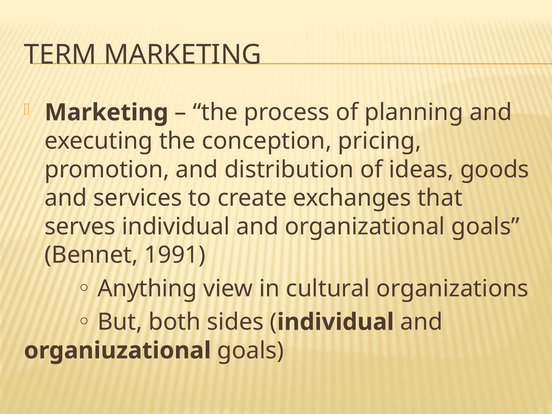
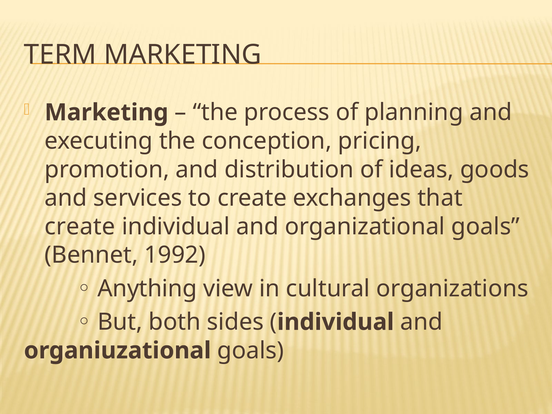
serves at (80, 227): serves -> create
1991: 1991 -> 1992
